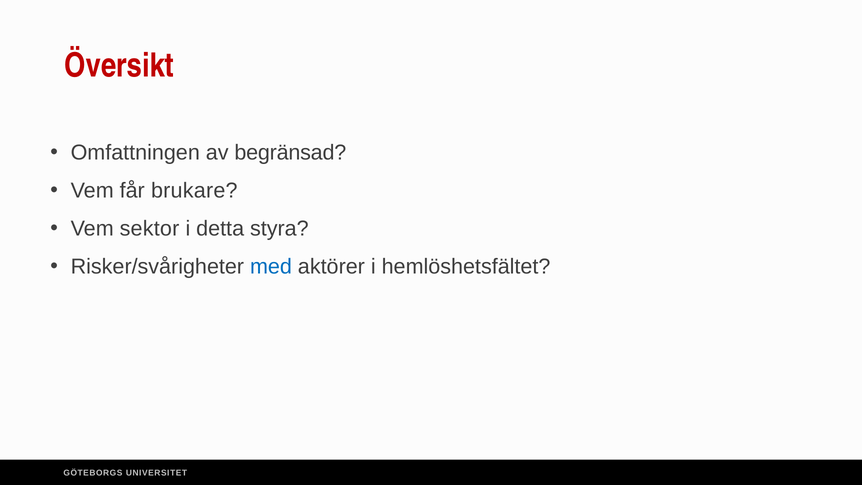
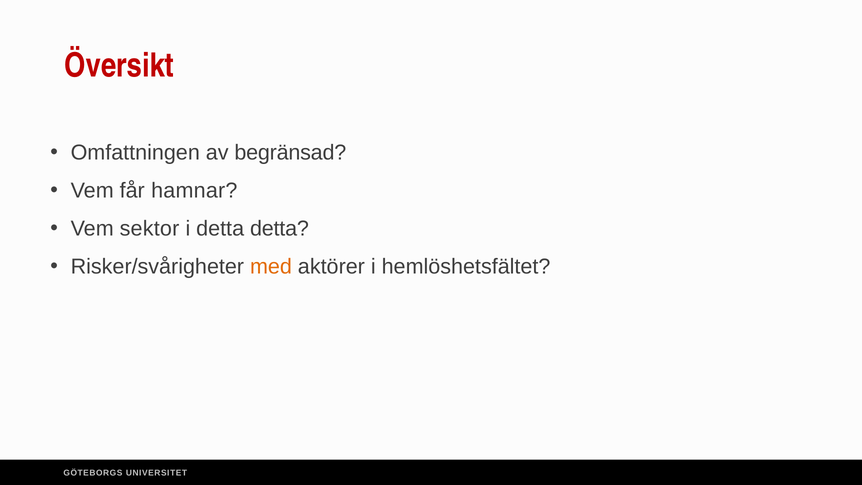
brukare: brukare -> hamnar
detta styra: styra -> detta
med colour: blue -> orange
